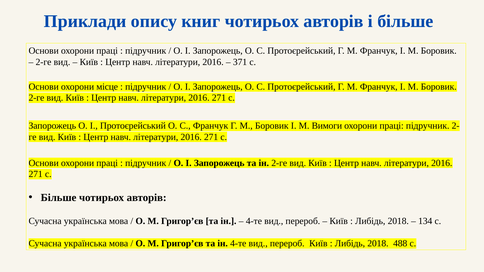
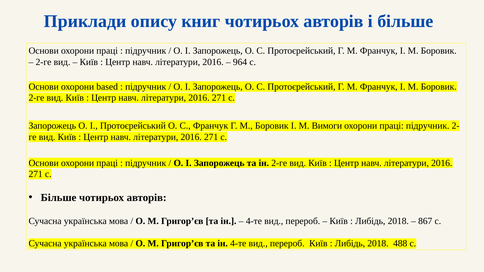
371: 371 -> 964
місце: місце -> based
134: 134 -> 867
